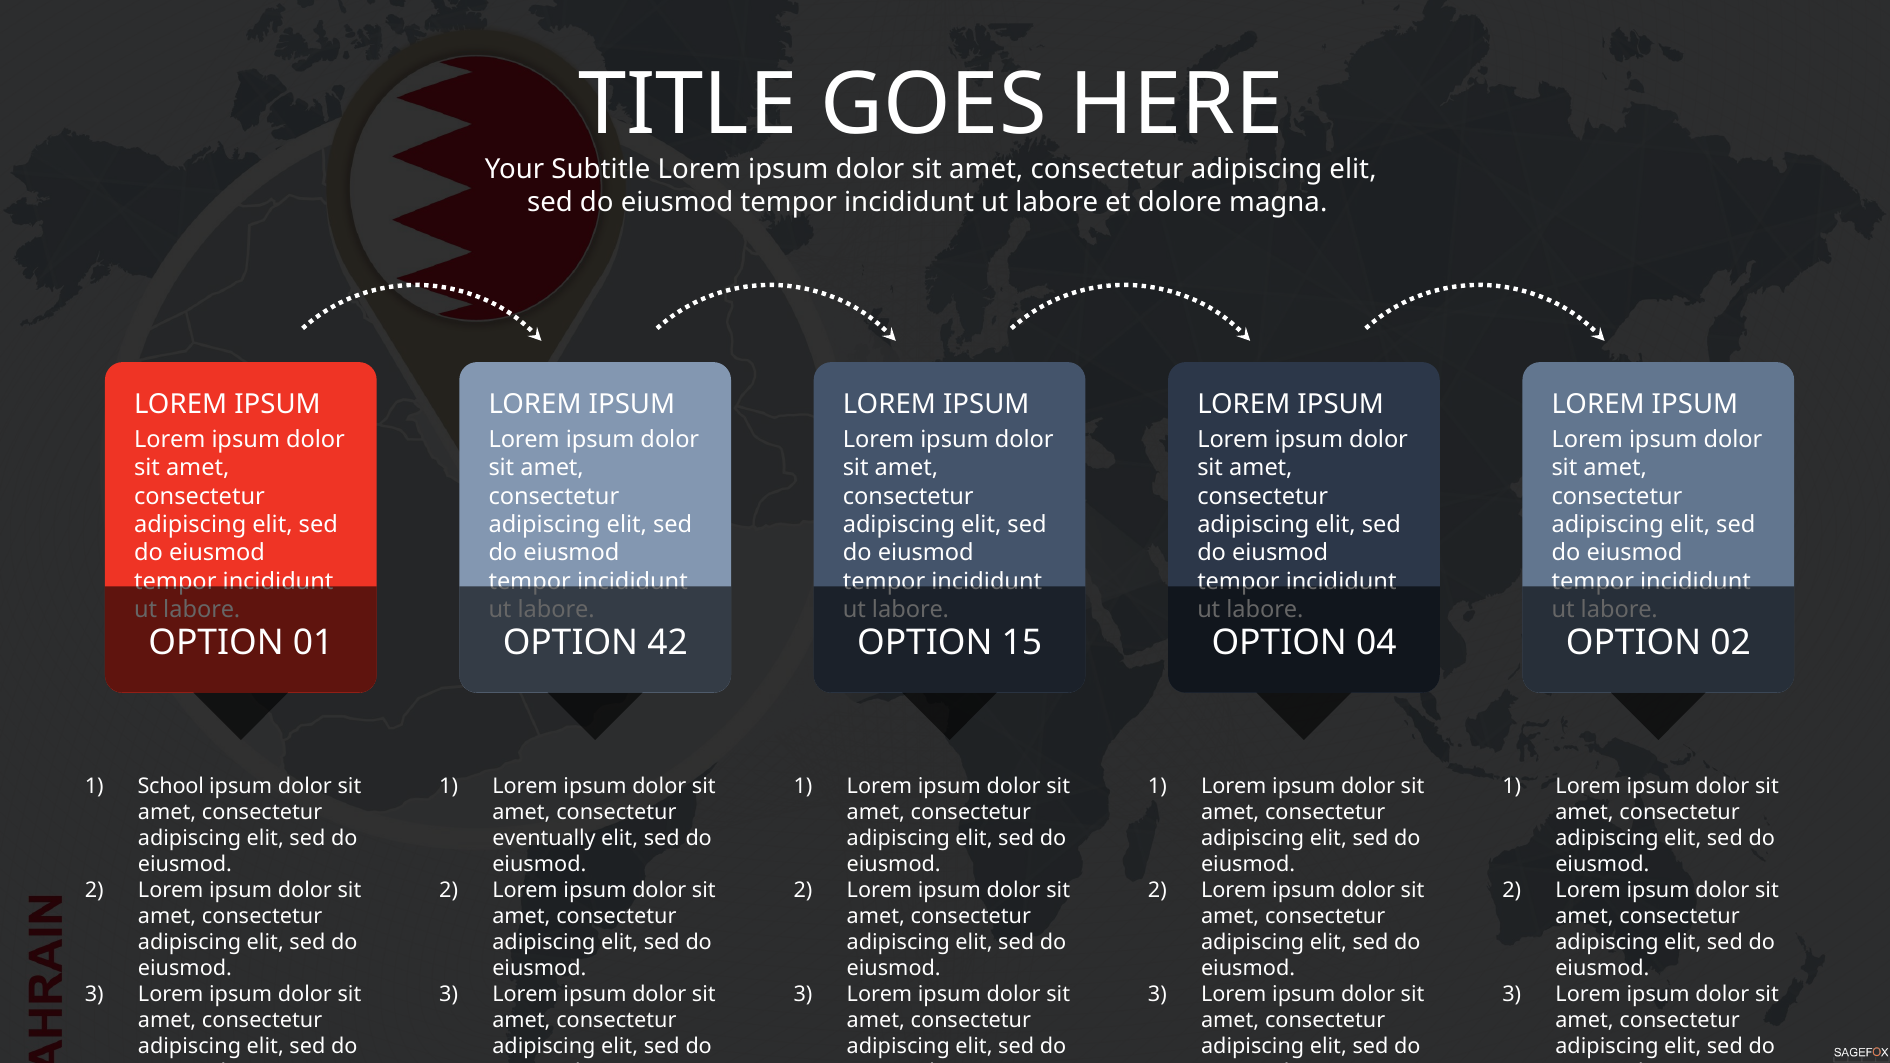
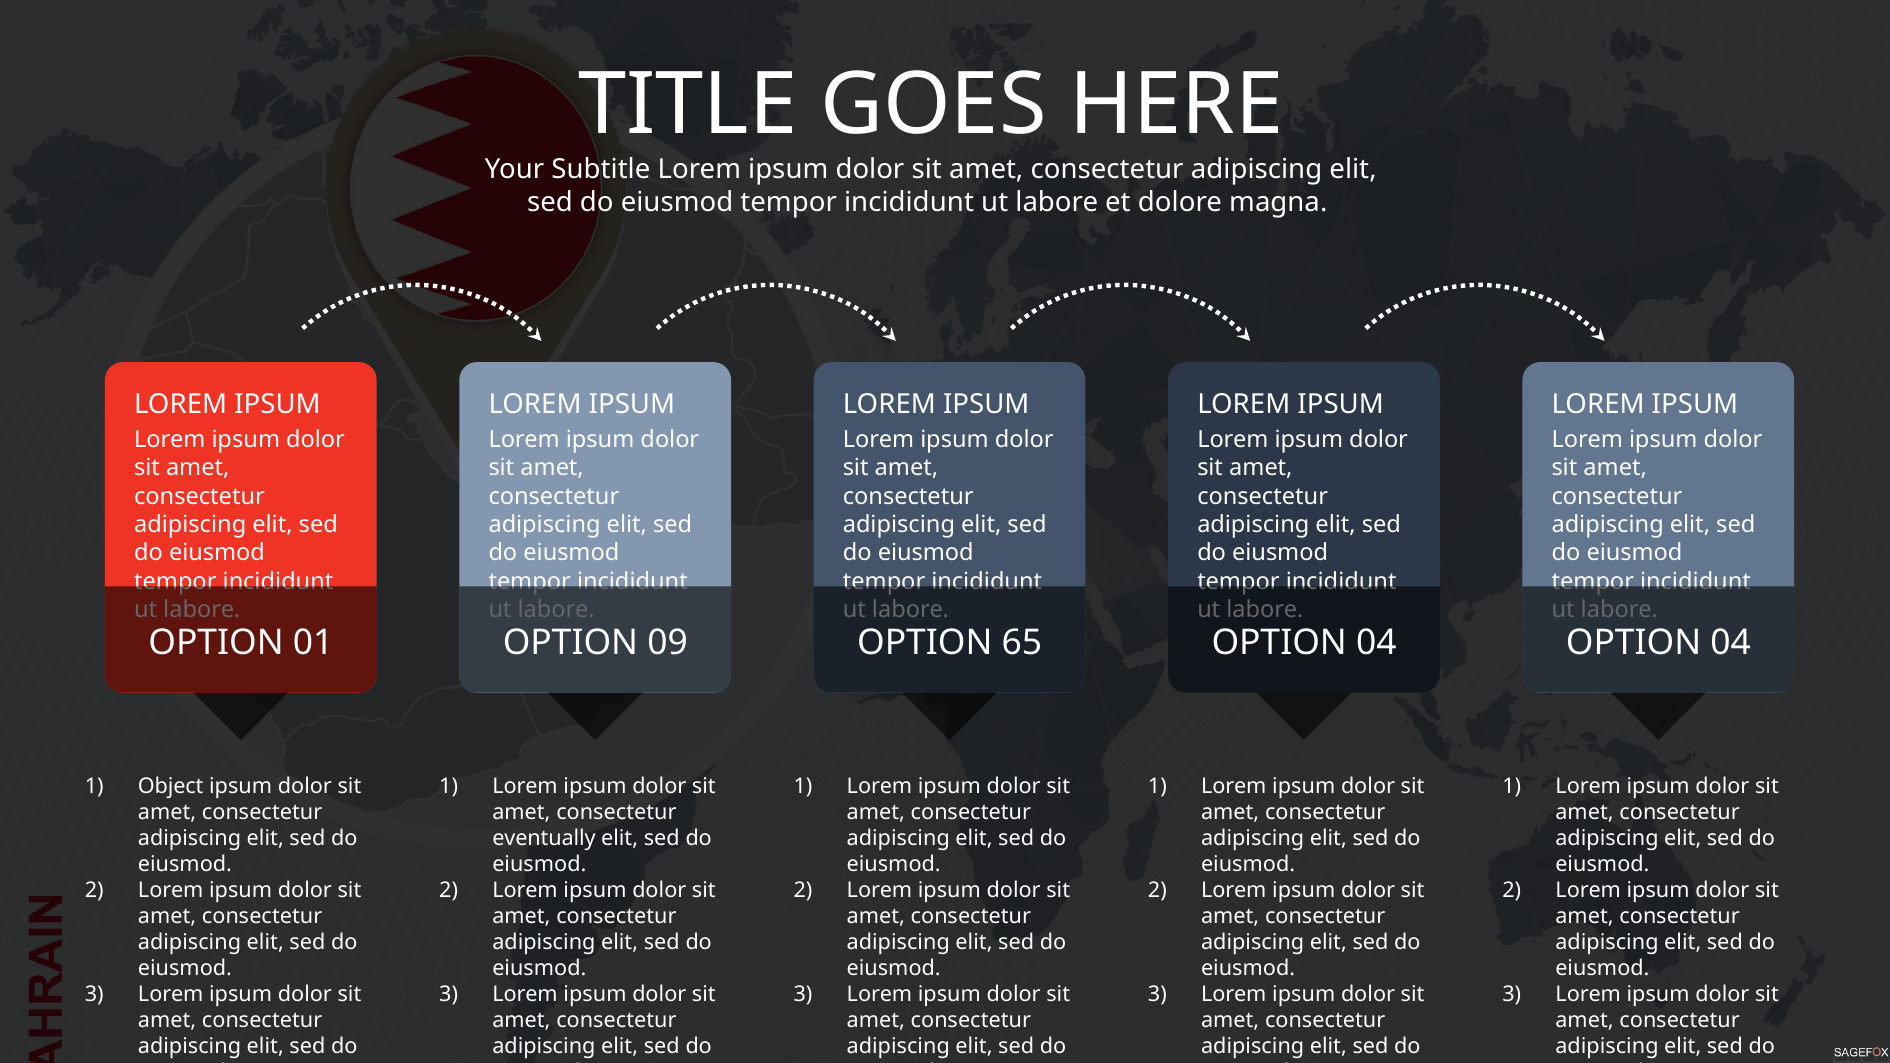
42: 42 -> 09
15: 15 -> 65
02 at (1731, 642): 02 -> 04
School: School -> Object
